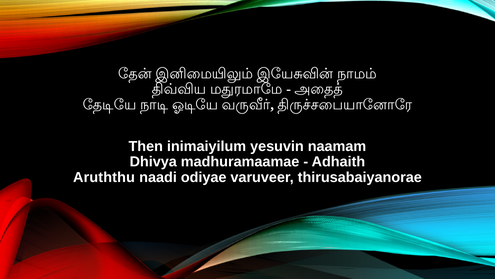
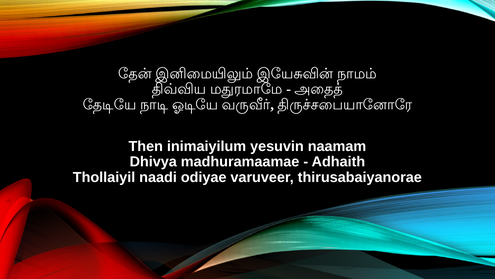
Aruththu: Aruththu -> Thollaiyil
